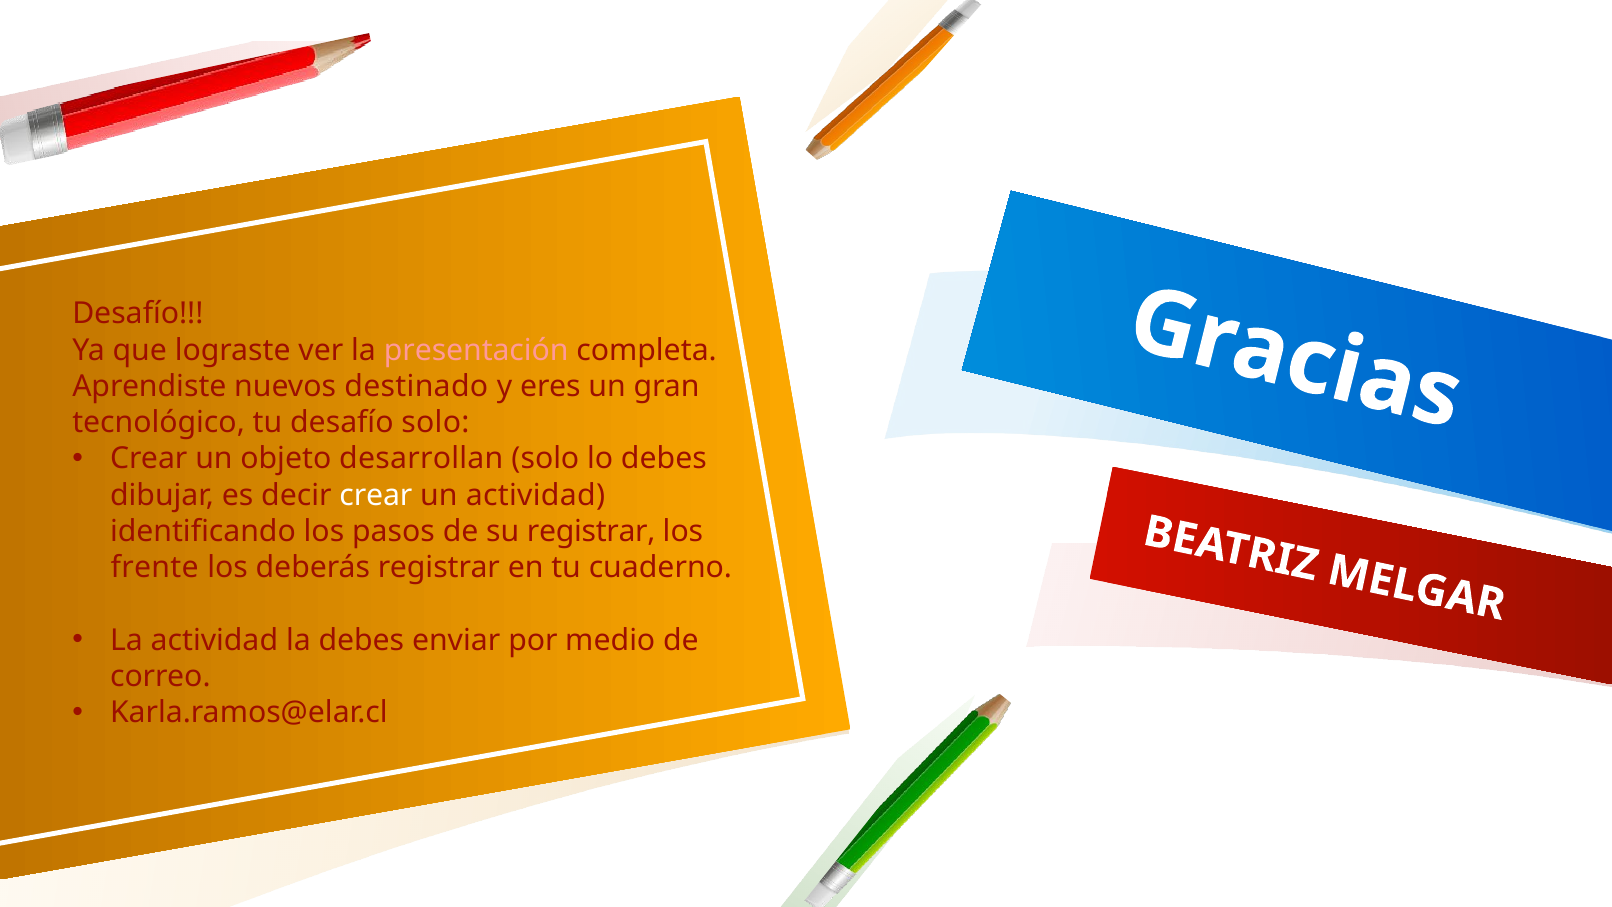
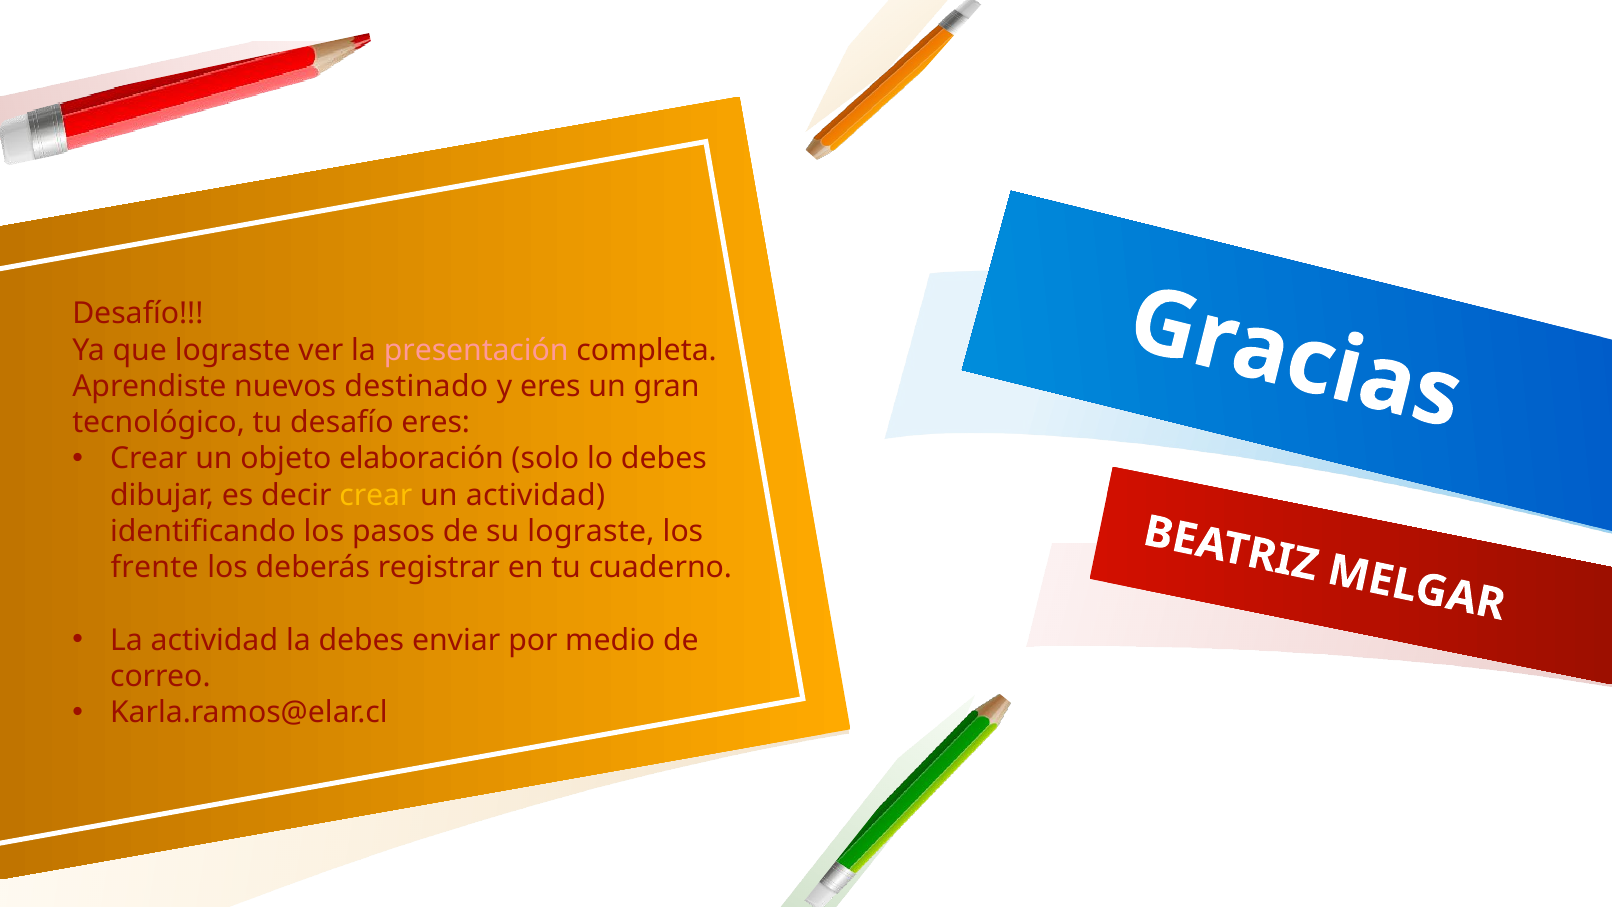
desafío solo: solo -> eres
desarrollan: desarrollan -> elaboración
crear at (376, 495) colour: white -> yellow
su registrar: registrar -> lograste
